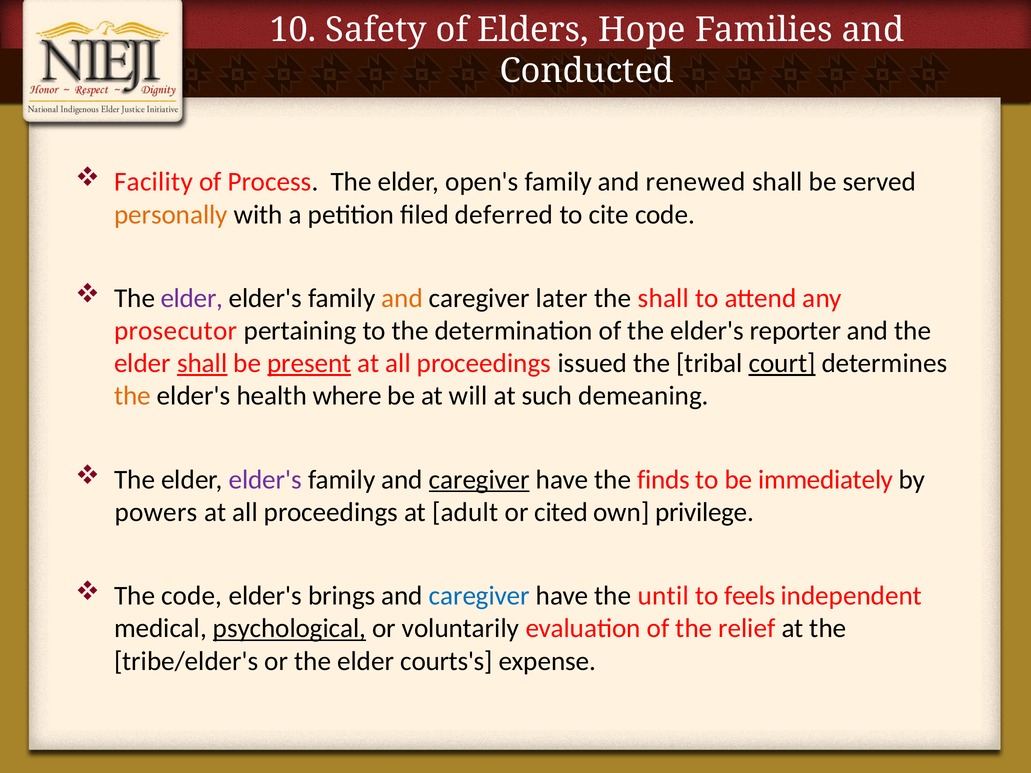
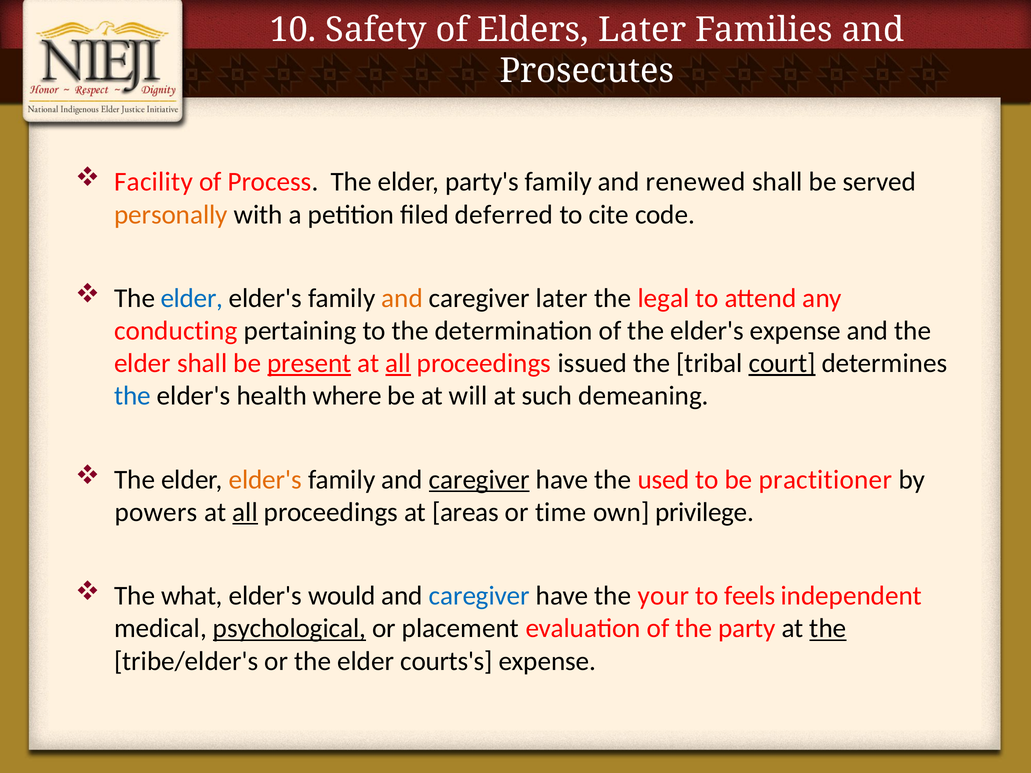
Elders Hope: Hope -> Later
Conducted: Conducted -> Prosecutes
open's: open's -> party's
elder at (192, 298) colour: purple -> blue
the shall: shall -> legal
prosecutor: prosecutor -> conducting
elder's reporter: reporter -> expense
shall at (202, 363) underline: present -> none
all at (398, 363) underline: none -> present
the at (132, 396) colour: orange -> blue
elder's at (265, 480) colour: purple -> orange
finds: finds -> used
immediately: immediately -> practitioner
all at (245, 512) underline: none -> present
adult: adult -> areas
cited: cited -> time
The code: code -> what
brings: brings -> would
until: until -> your
voluntarily: voluntarily -> placement
relief: relief -> party
the at (828, 629) underline: none -> present
